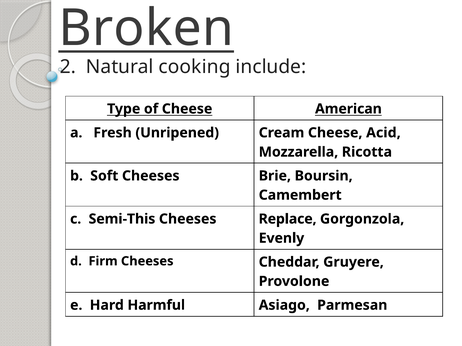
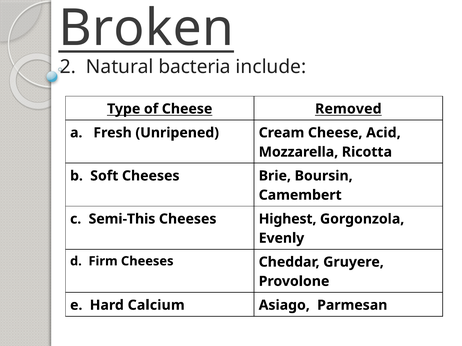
cooking: cooking -> bacteria
American: American -> Removed
Replace: Replace -> Highest
Harmful: Harmful -> Calcium
